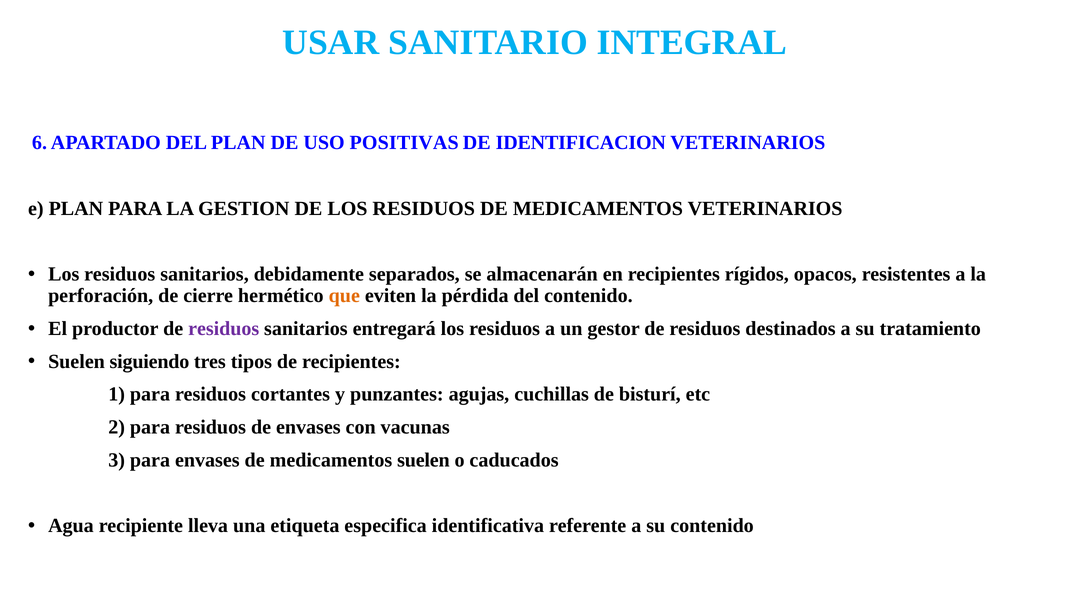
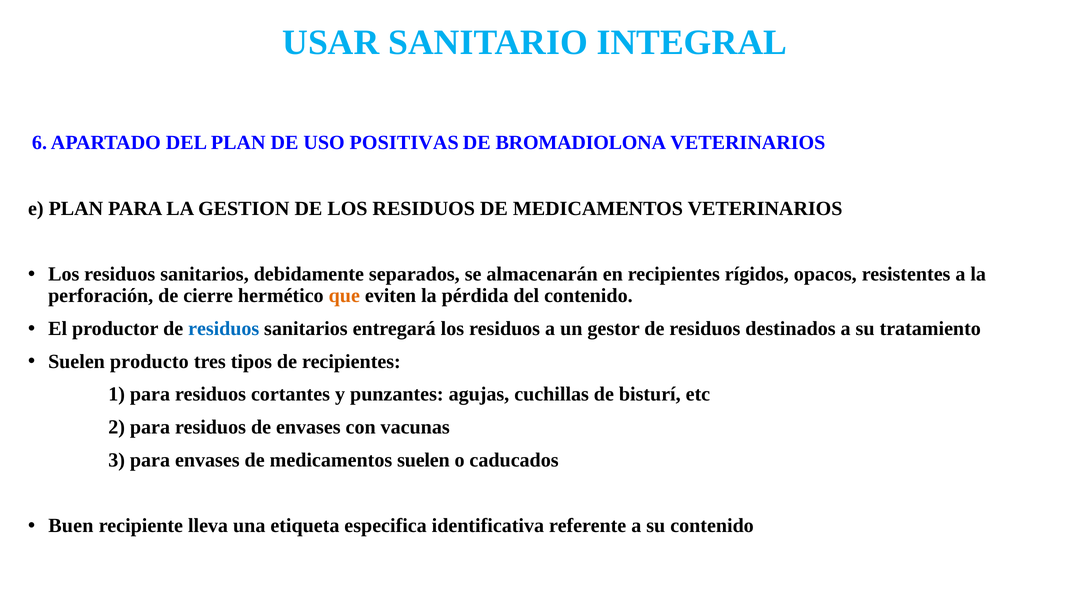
IDENTIFICACION: IDENTIFICACION -> BROMADIOLONA
residuos at (224, 329) colour: purple -> blue
siguiendo: siguiendo -> producto
Agua: Agua -> Buen
